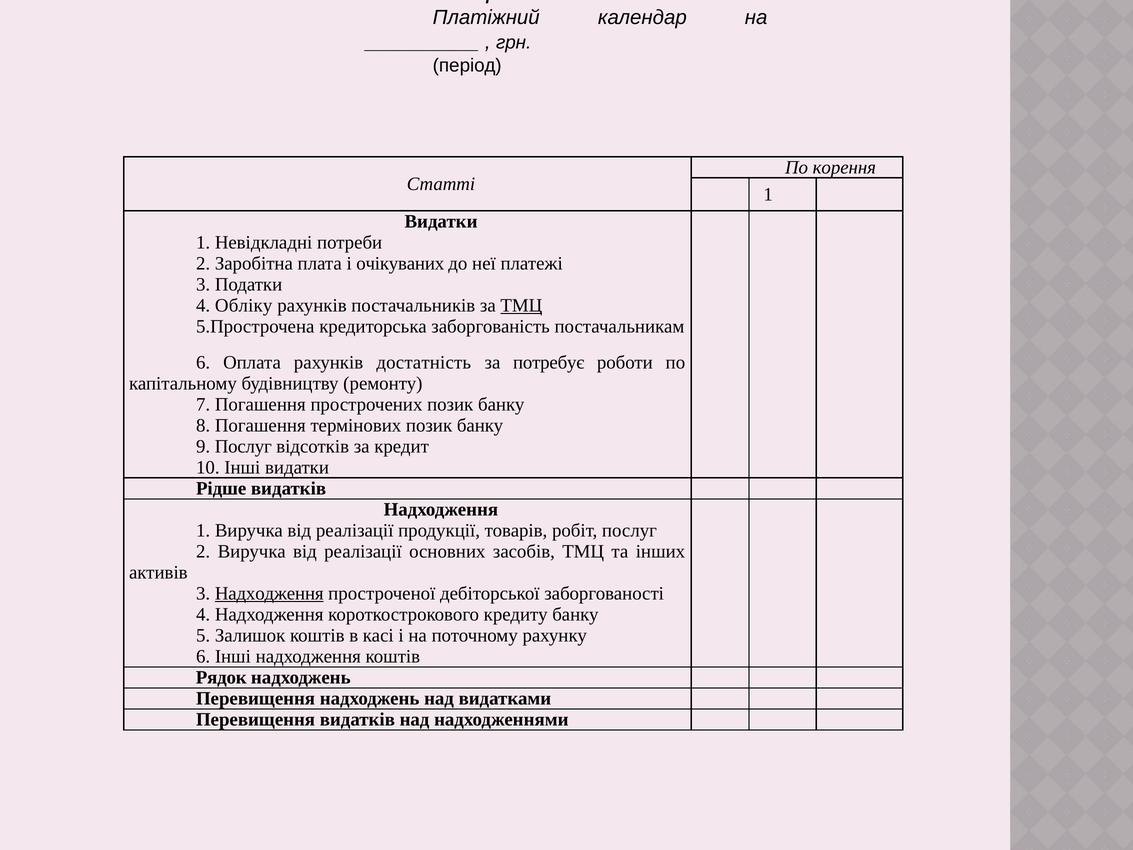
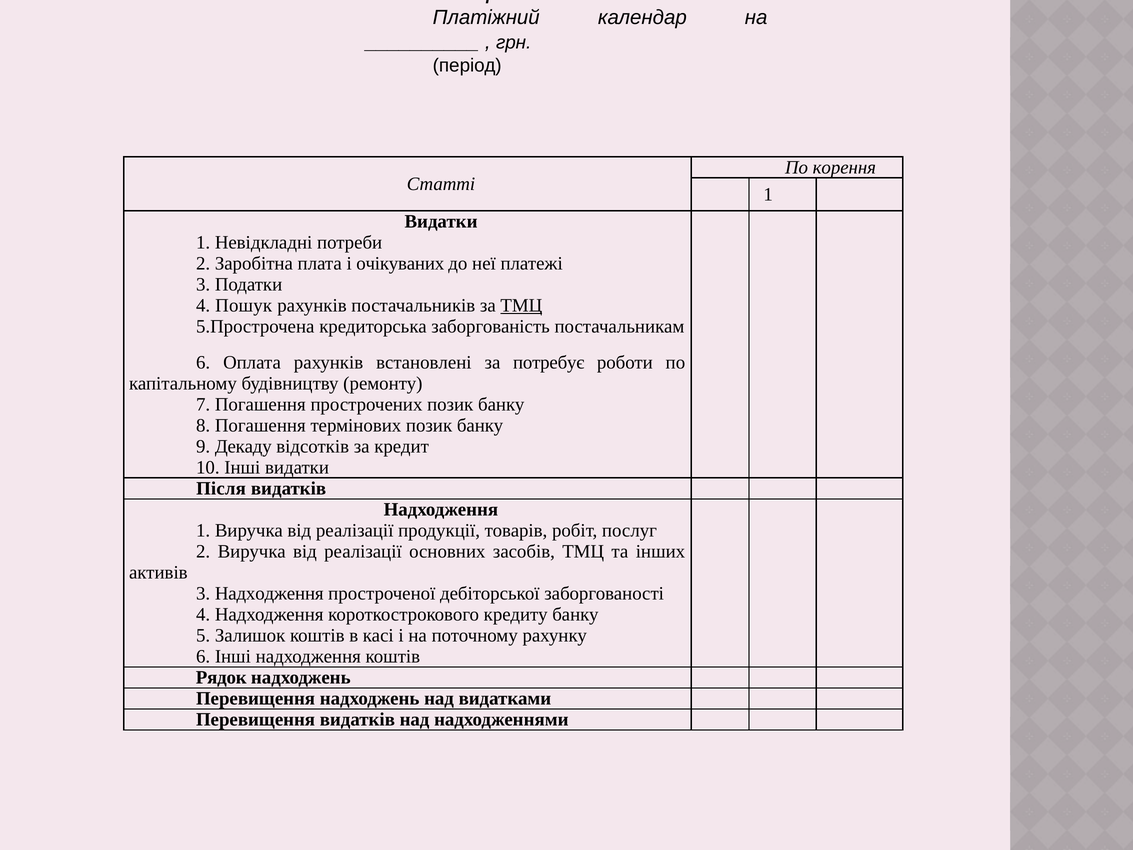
Обліку: Обліку -> Пошук
достатність: достатність -> встановлені
9 Послуг: Послуг -> Декаду
Рідше: Рідше -> Після
Надходження at (269, 593) underline: present -> none
